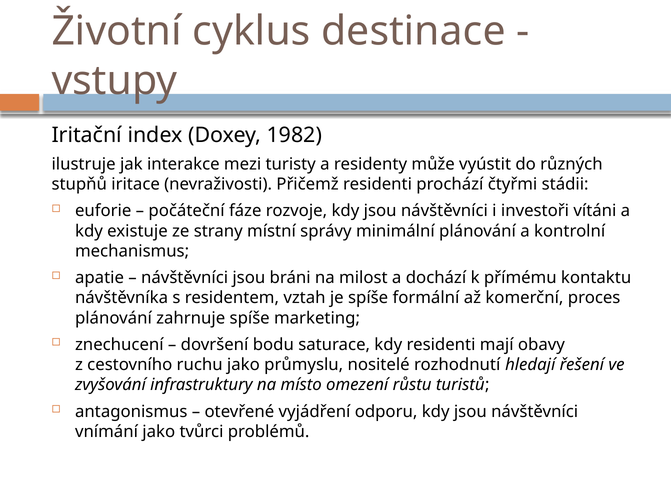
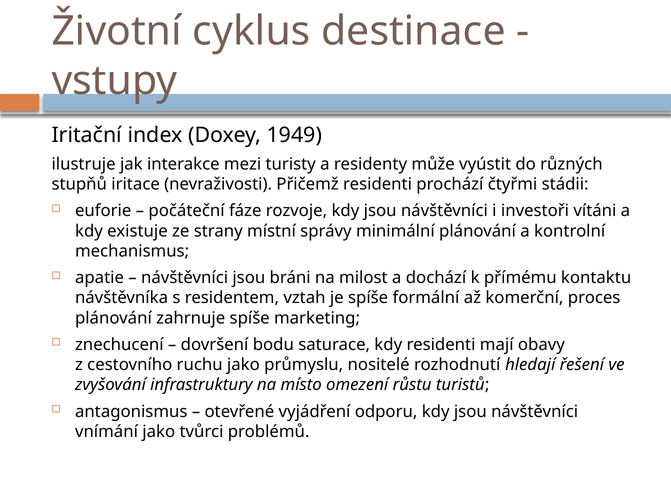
1982: 1982 -> 1949
